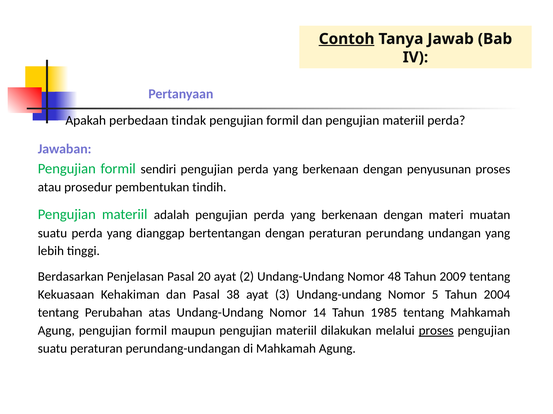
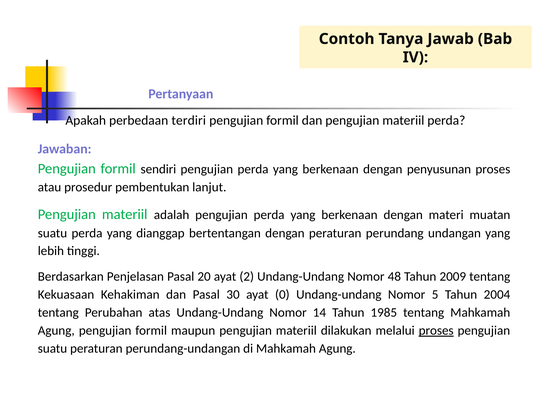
Contoh underline: present -> none
tindak: tindak -> terdiri
tindih: tindih -> lanjut
38: 38 -> 30
3: 3 -> 0
